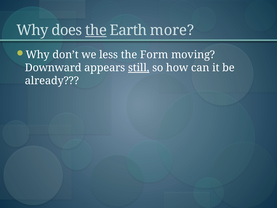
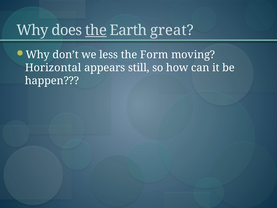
more: more -> great
Downward: Downward -> Horizontal
still underline: present -> none
already: already -> happen
